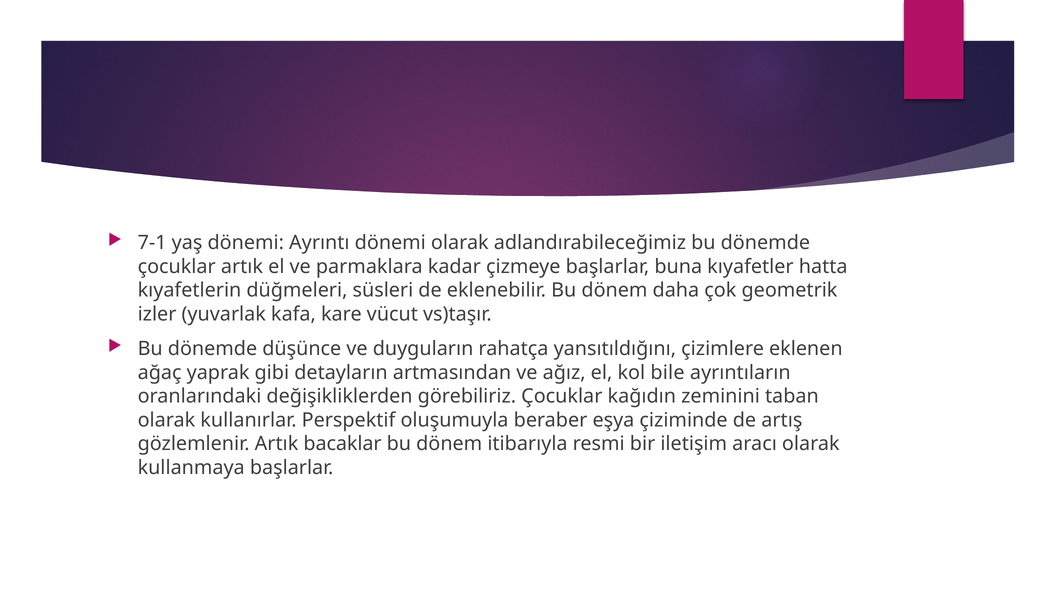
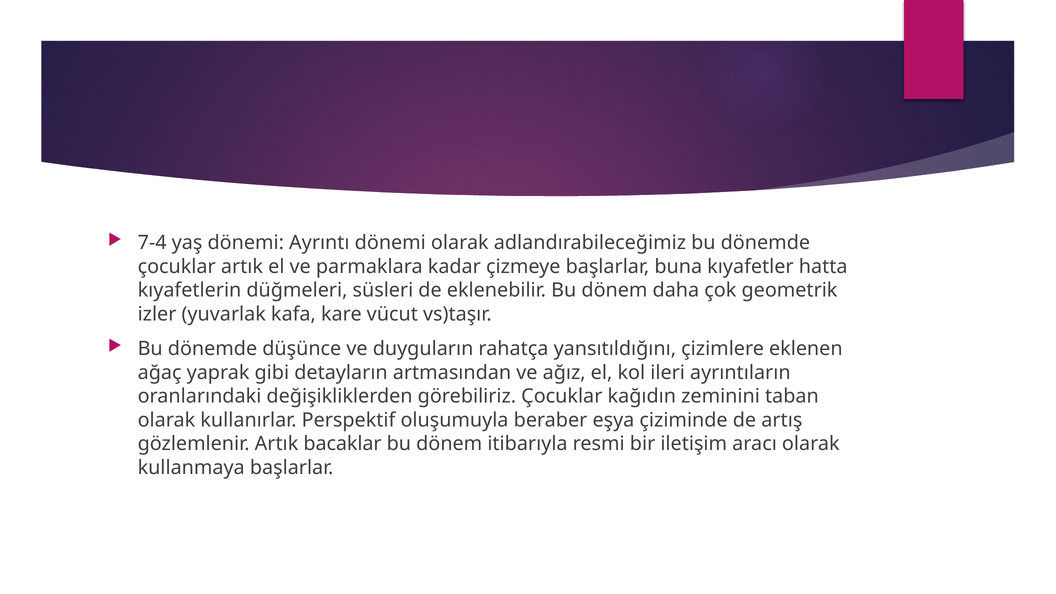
7-1: 7-1 -> 7-4
bile: bile -> ileri
